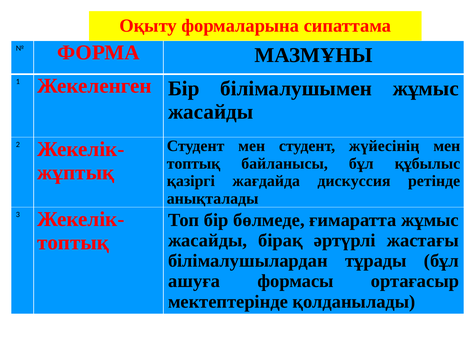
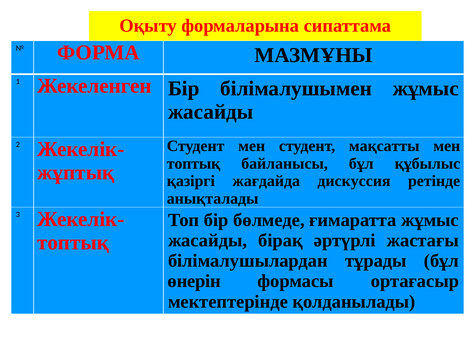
жүйесінің: жүйесінің -> мақсатты
ашуға: ашуға -> өнерін
